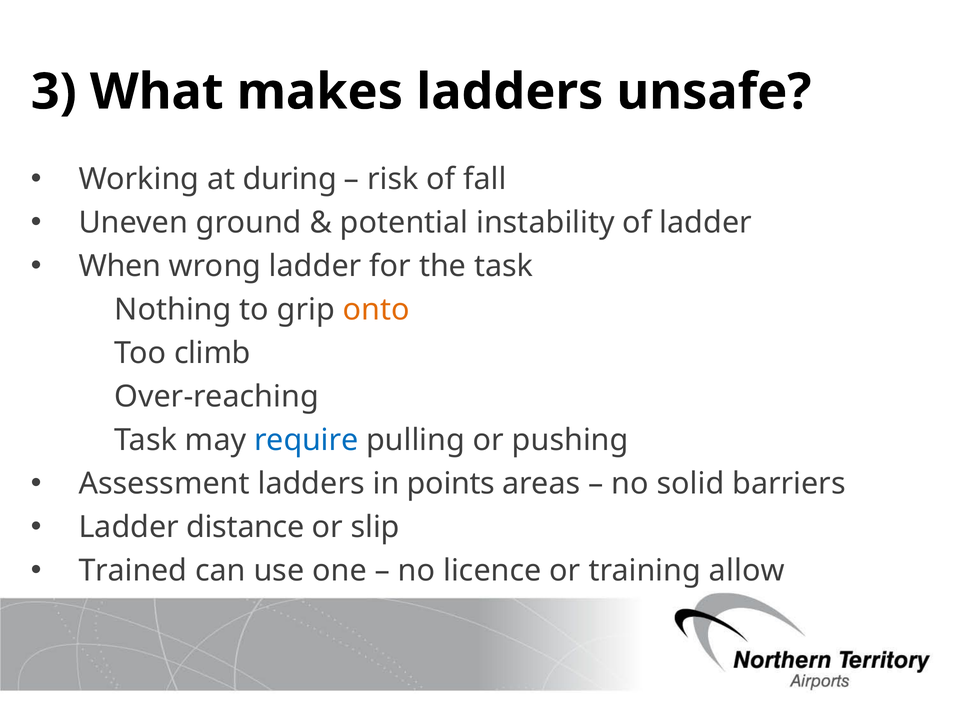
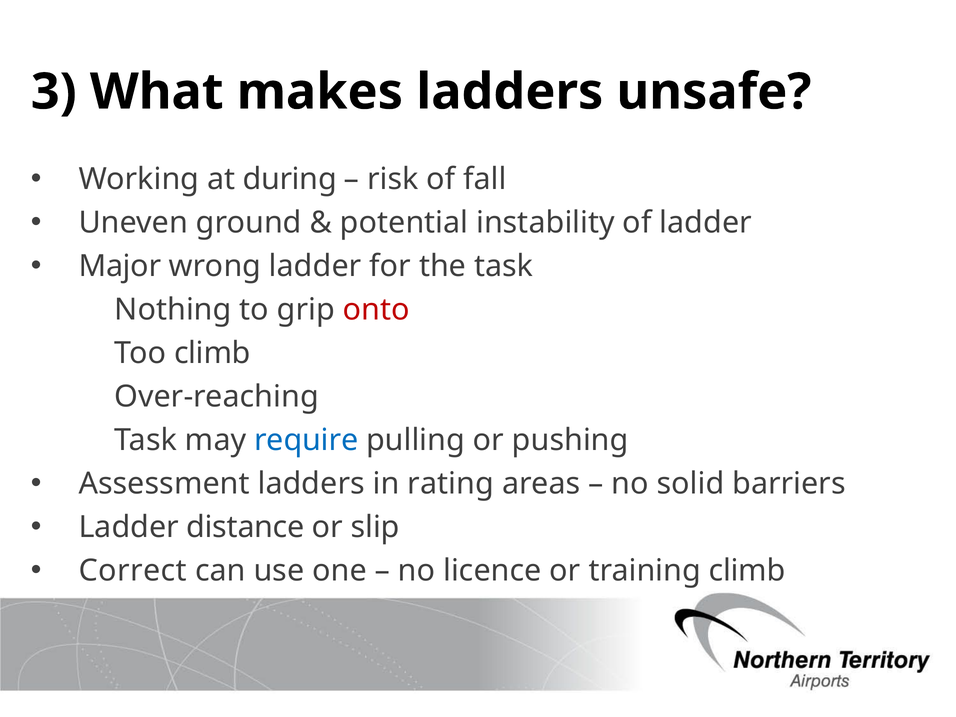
When: When -> Major
onto colour: orange -> red
points: points -> rating
Trained: Trained -> Correct
training allow: allow -> climb
